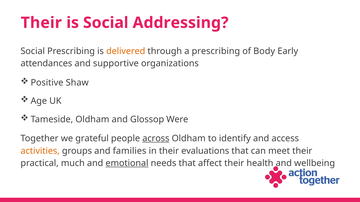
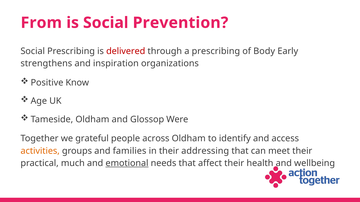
Their at (41, 23): Their -> From
Addressing: Addressing -> Prevention
delivered colour: orange -> red
attendances: attendances -> strengthens
supportive: supportive -> inspiration
Shaw: Shaw -> Know
across underline: present -> none
evaluations: evaluations -> addressing
